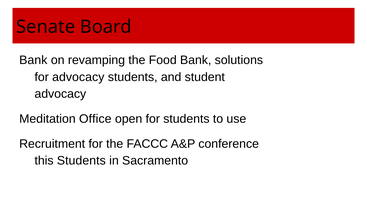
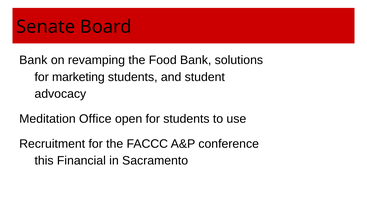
for advocacy: advocacy -> marketing
this Students: Students -> Financial
